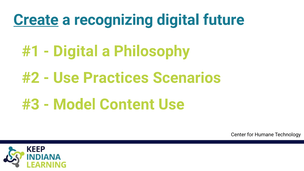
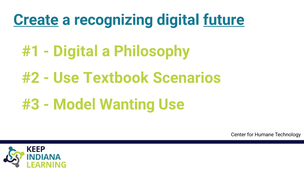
future underline: none -> present
Practices: Practices -> Textbook
Content: Content -> Wanting
